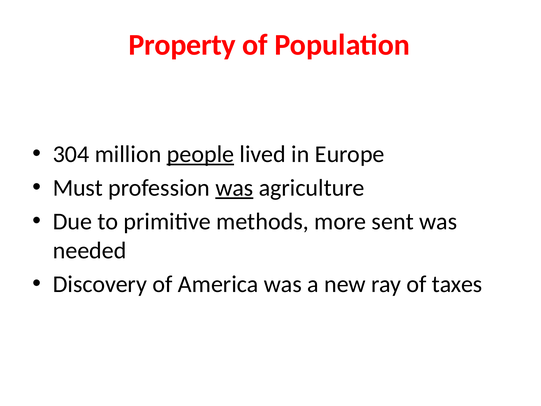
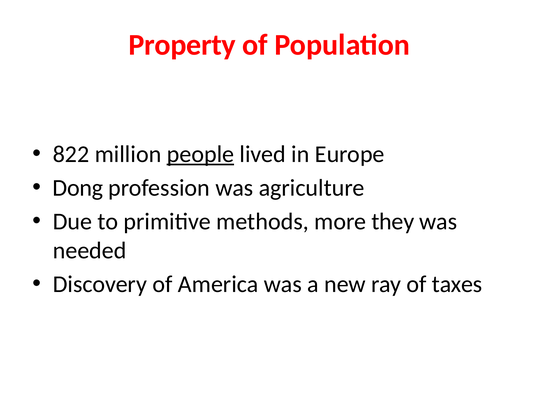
304: 304 -> 822
Must: Must -> Dong
was at (234, 188) underline: present -> none
sent: sent -> they
